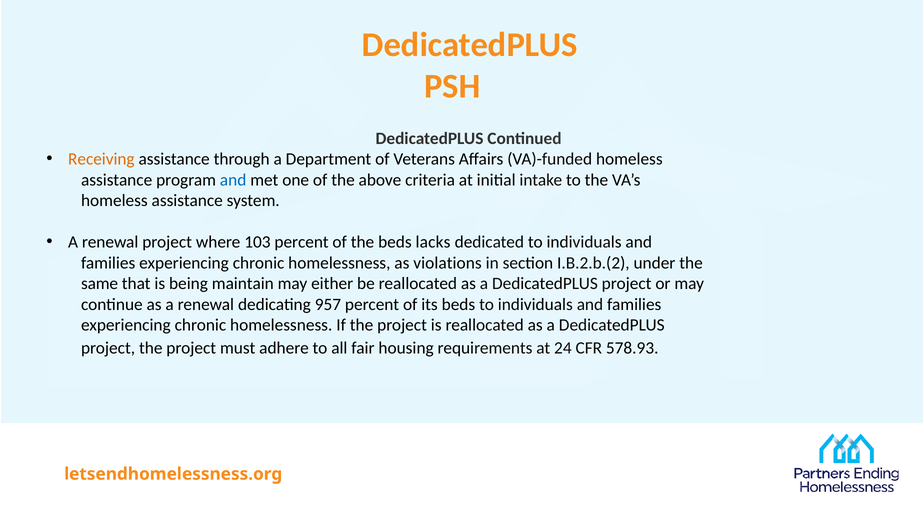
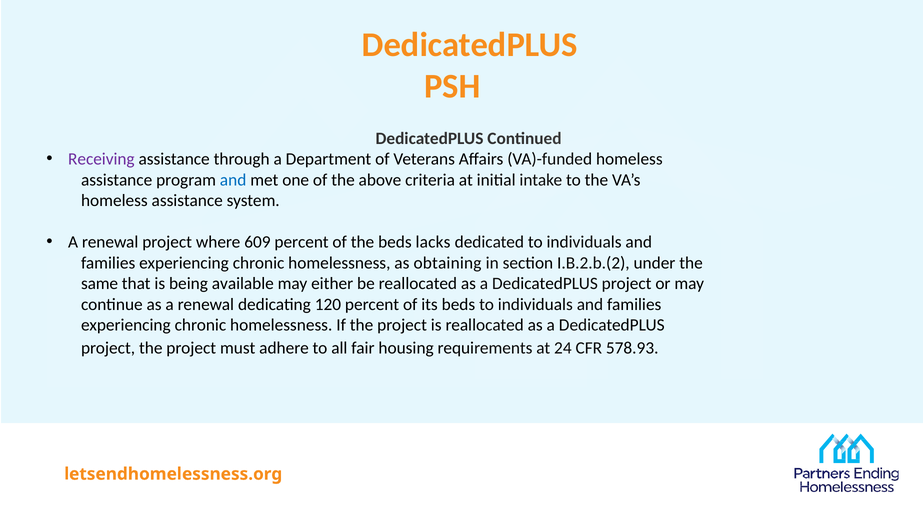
Receiving colour: orange -> purple
103: 103 -> 609
violations: violations -> obtaining
maintain: maintain -> available
957: 957 -> 120
